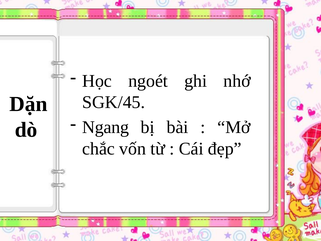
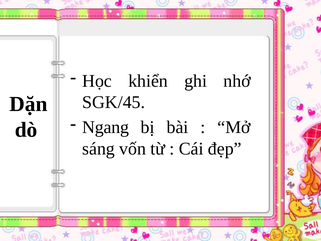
ngoét: ngoét -> khiển
chắc: chắc -> sáng
